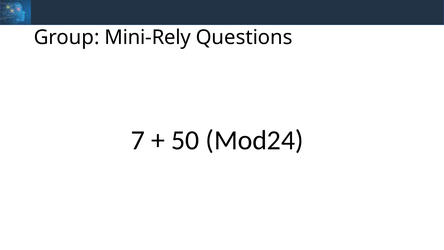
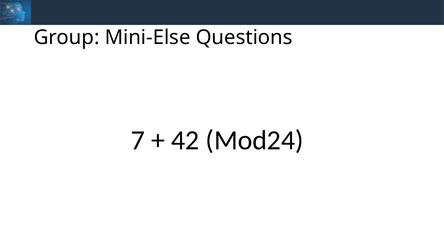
Mini-Rely: Mini-Rely -> Mini-Else
50: 50 -> 42
